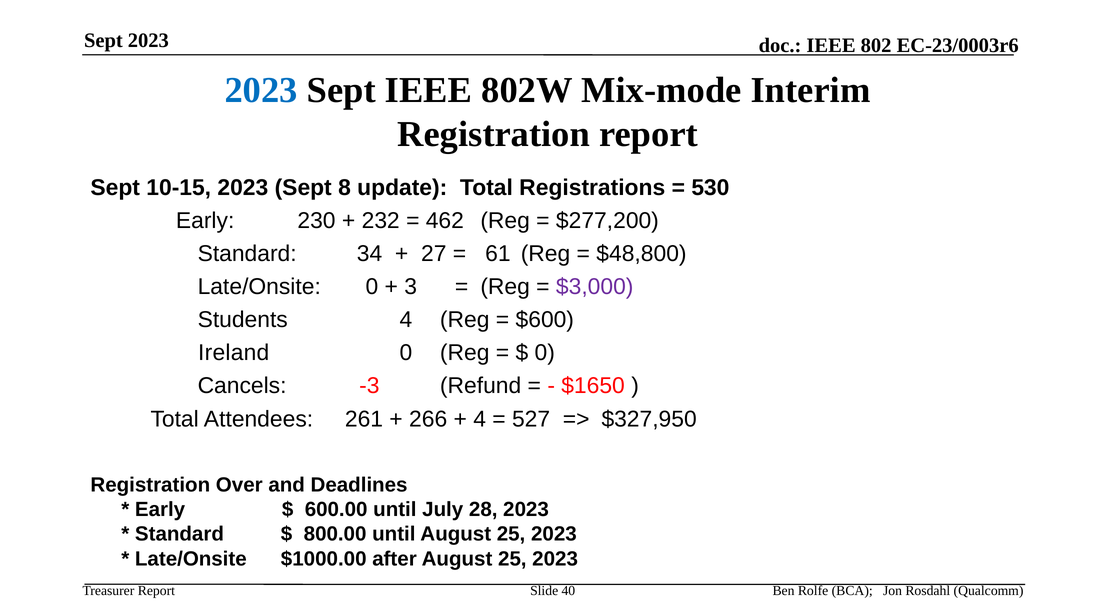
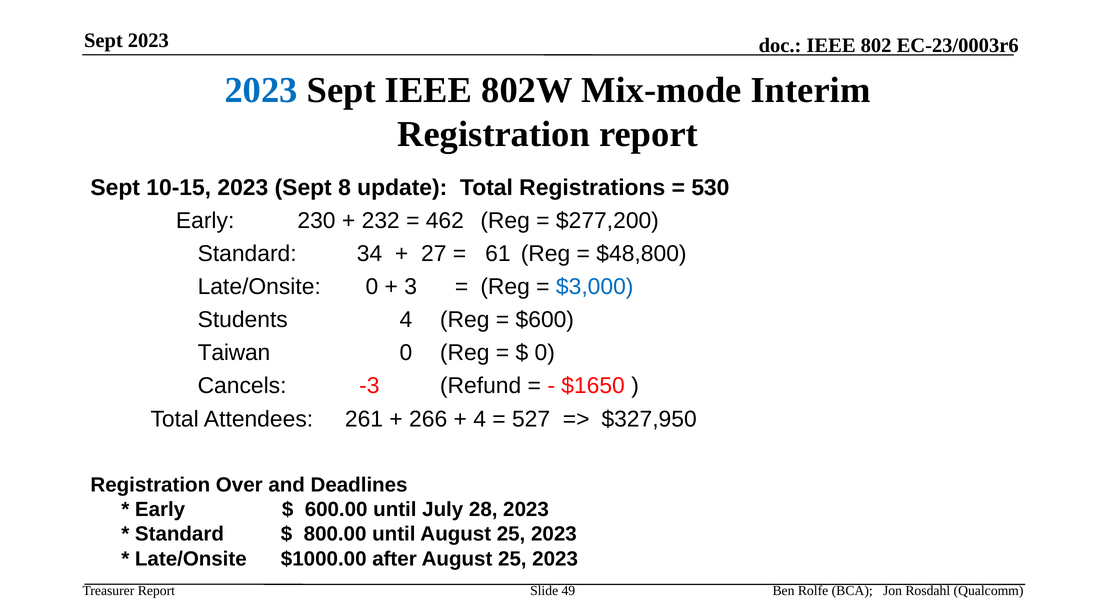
$3,000 colour: purple -> blue
Ireland: Ireland -> Taiwan
40: 40 -> 49
